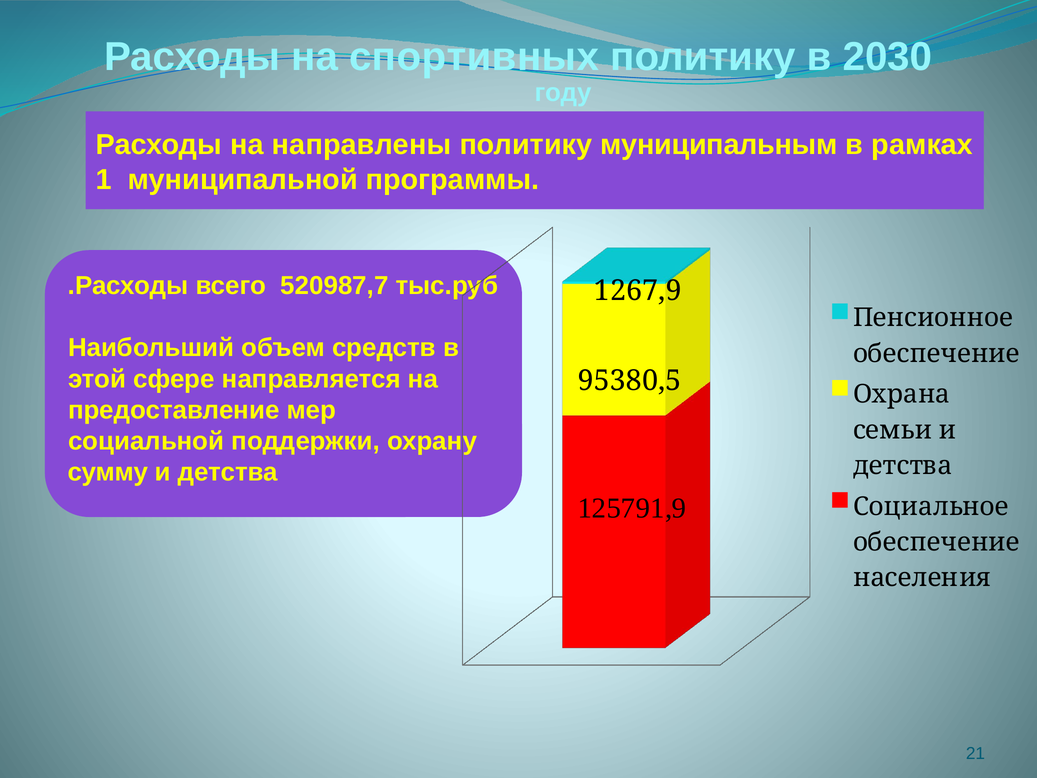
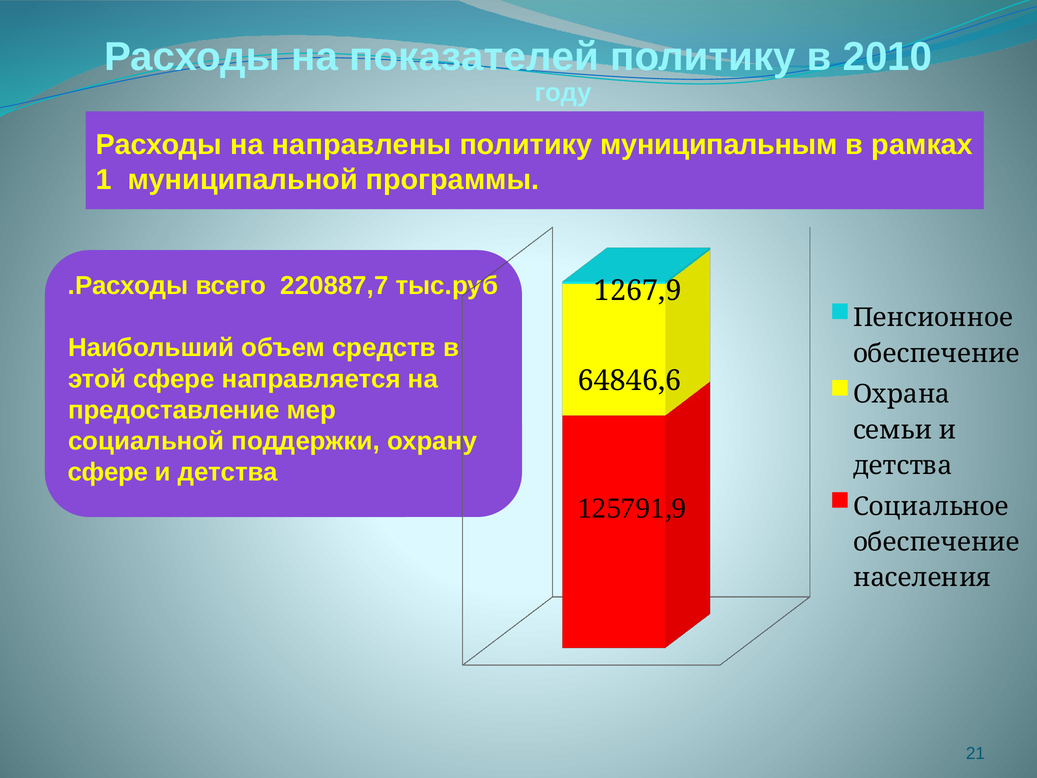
спортивных: спортивных -> показателей
2030: 2030 -> 2010
520987,7: 520987,7 -> 220887,7
95380,5: 95380,5 -> 64846,6
сумму at (108, 472): сумму -> сфере
